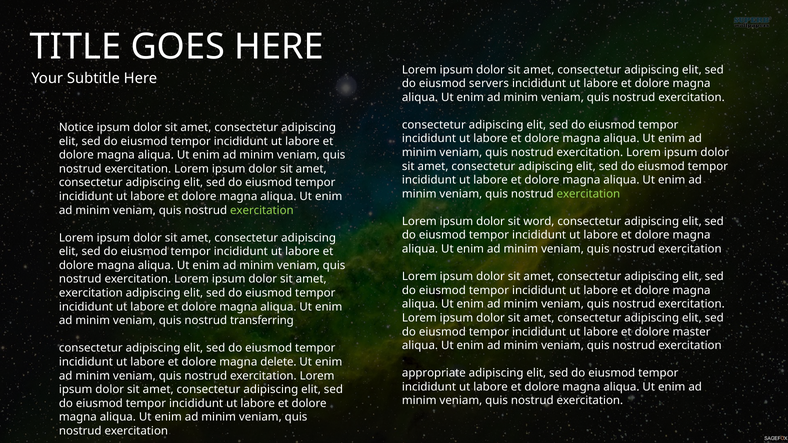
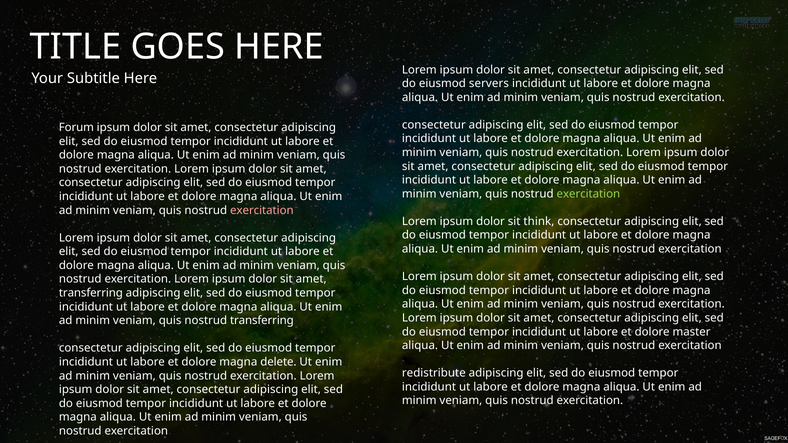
Notice: Notice -> Forum
exercitation at (262, 210) colour: light green -> pink
word: word -> think
exercitation at (91, 293): exercitation -> transferring
appropriate: appropriate -> redistribute
